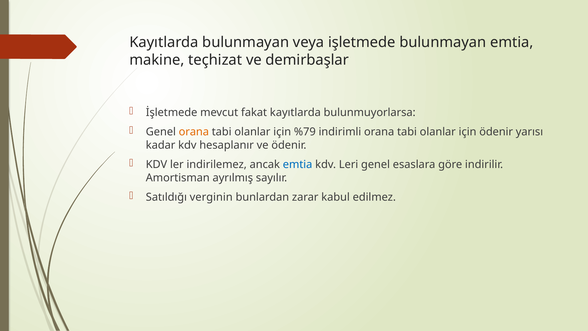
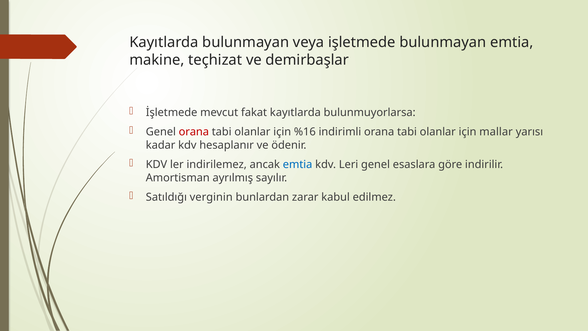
orana at (194, 132) colour: orange -> red
%79: %79 -> %16
için ödenir: ödenir -> mallar
